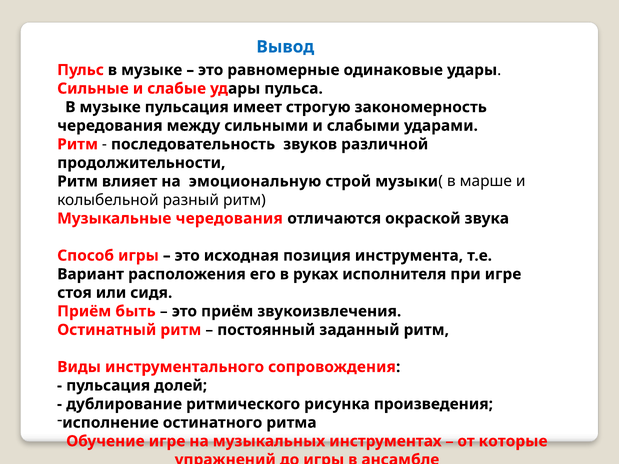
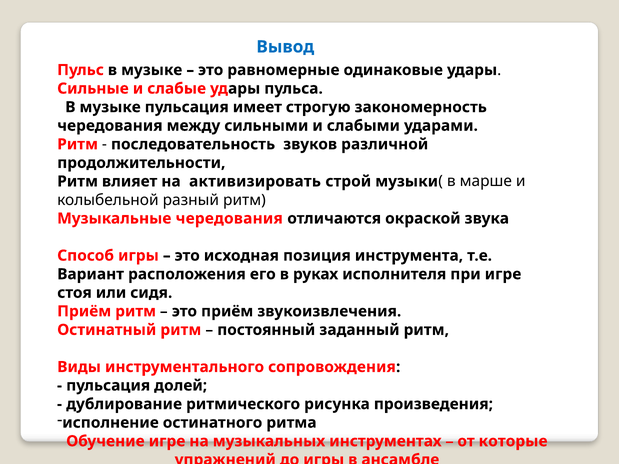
эмоциональную: эмоциональную -> активизировать
Приём быть: быть -> ритм
